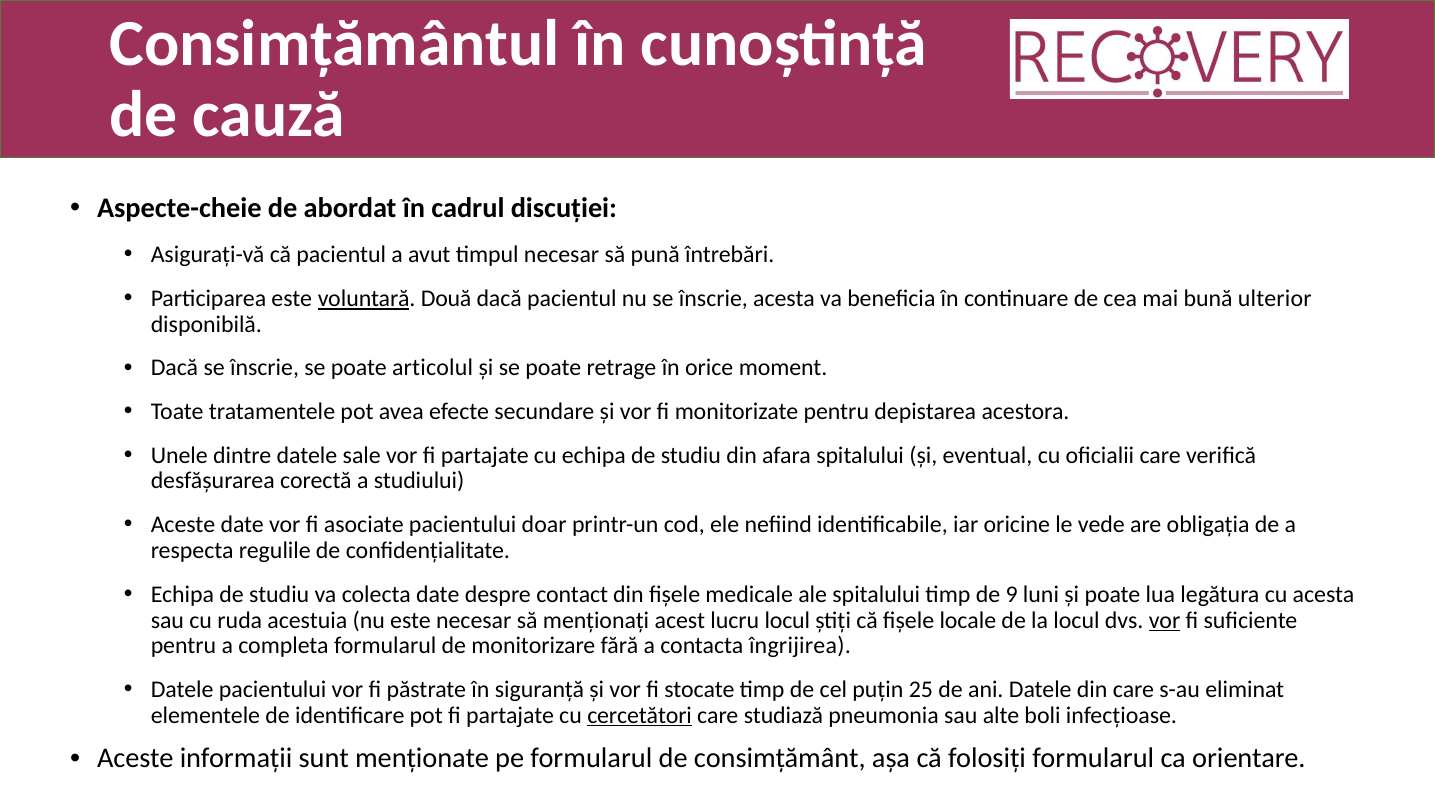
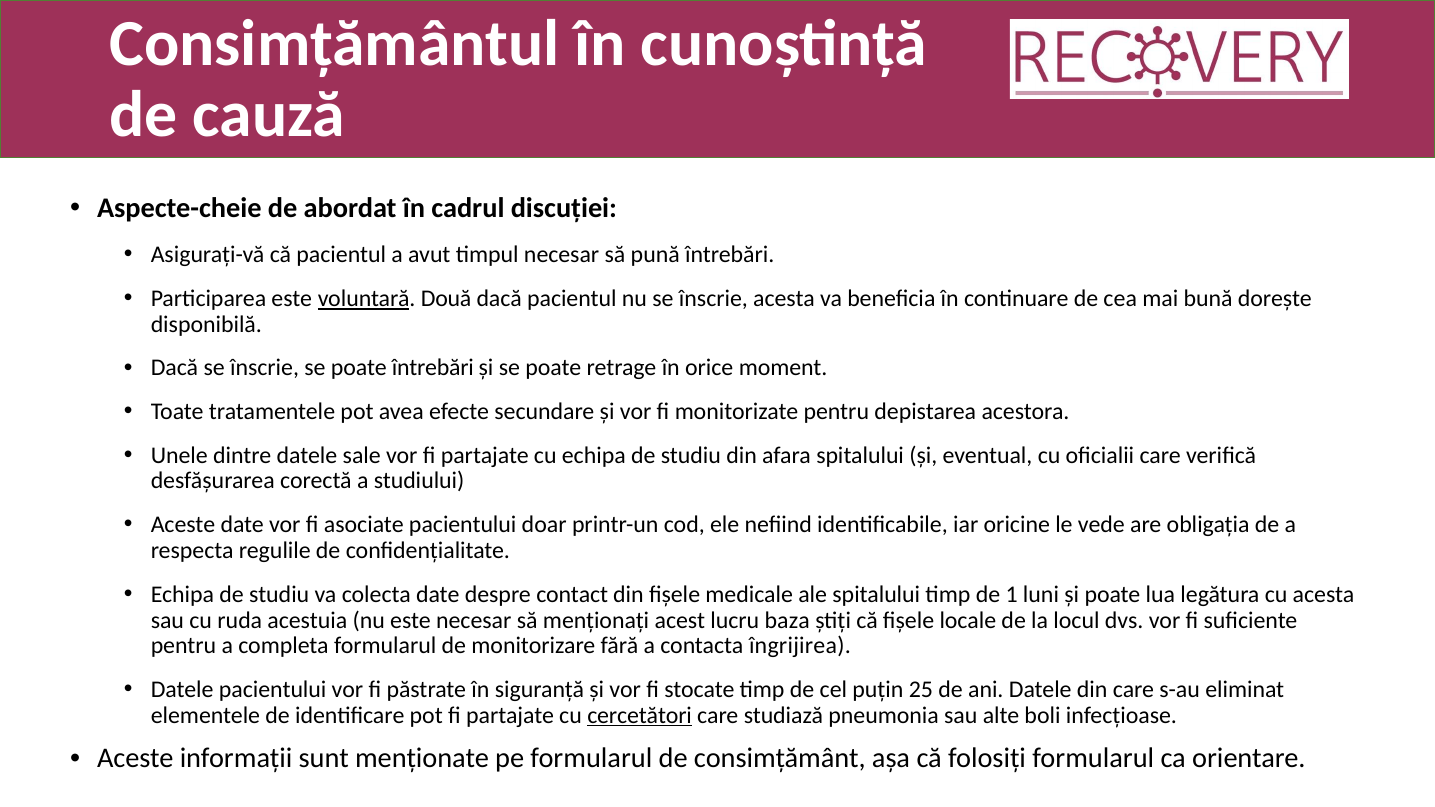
ulterior: ulterior -> dorește
poate articolul: articolul -> întrebări
9: 9 -> 1
lucru locul: locul -> baza
vor at (1165, 620) underline: present -> none
